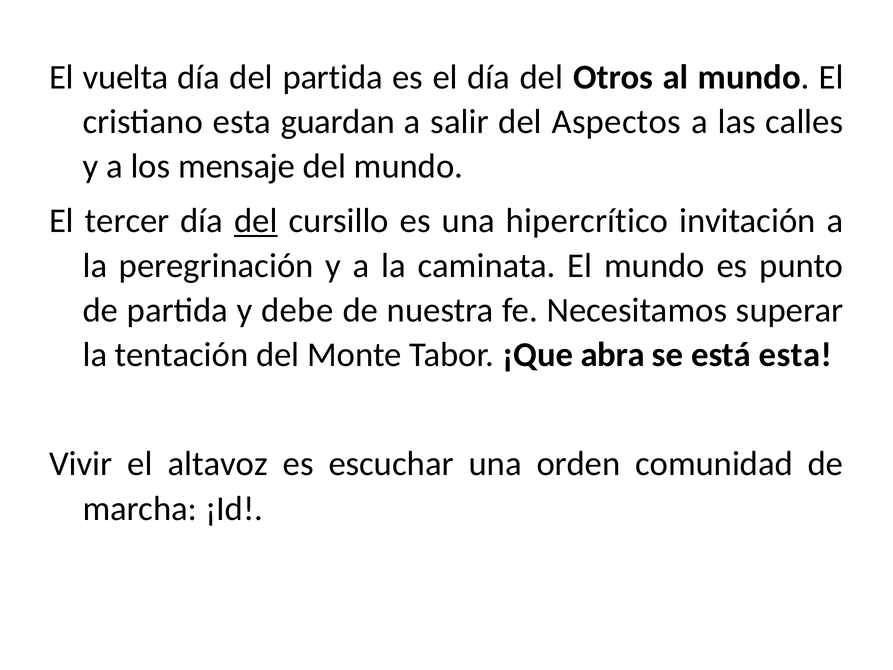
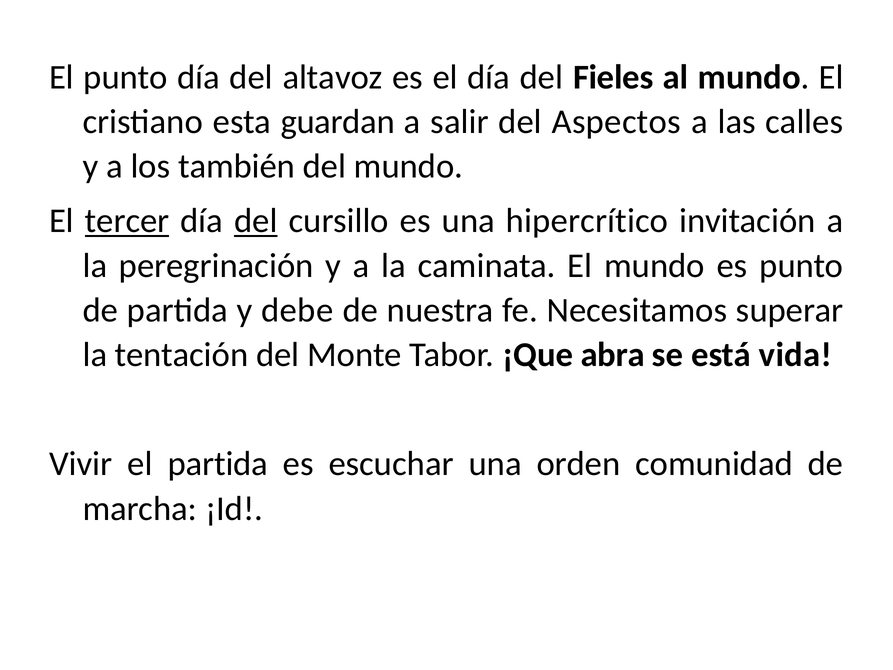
El vuelta: vuelta -> punto
del partida: partida -> altavoz
Otros: Otros -> Fieles
mensaje: mensaje -> también
tercer underline: none -> present
está esta: esta -> vida
el altavoz: altavoz -> partida
